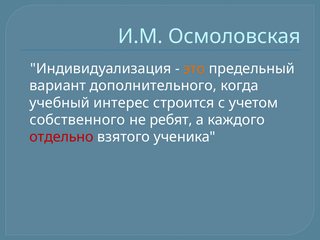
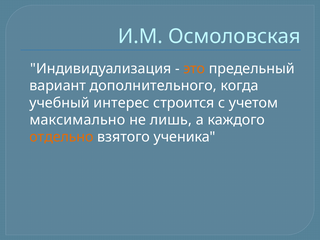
собственного: собственного -> максимально
ребят: ребят -> лишь
отдельно colour: red -> orange
